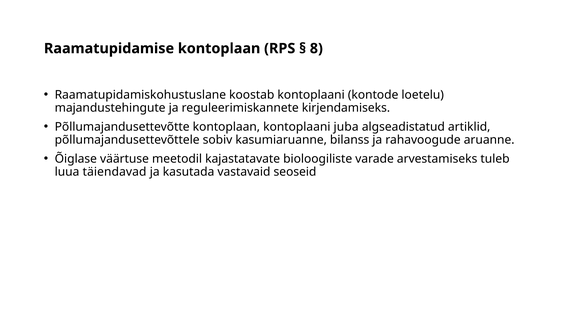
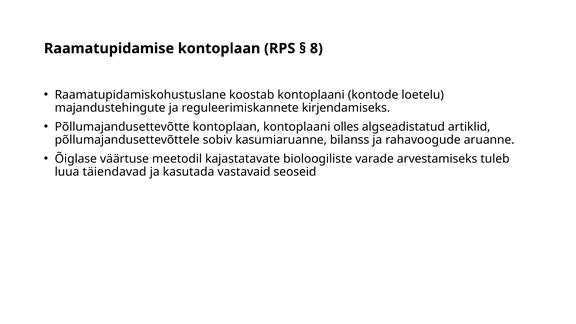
juba: juba -> olles
